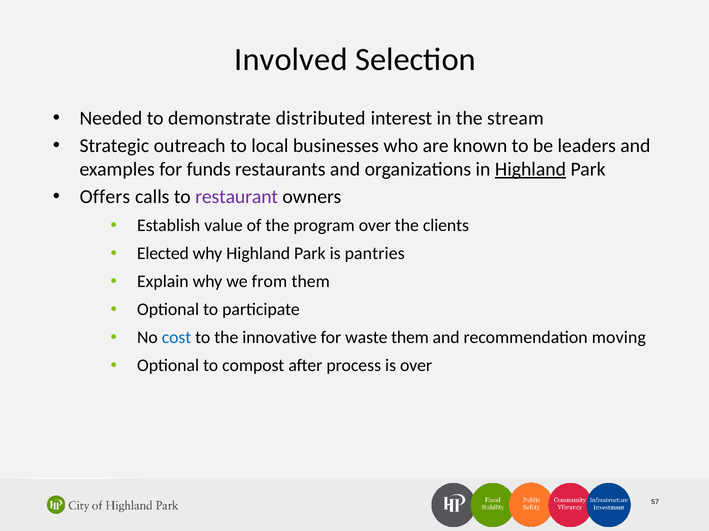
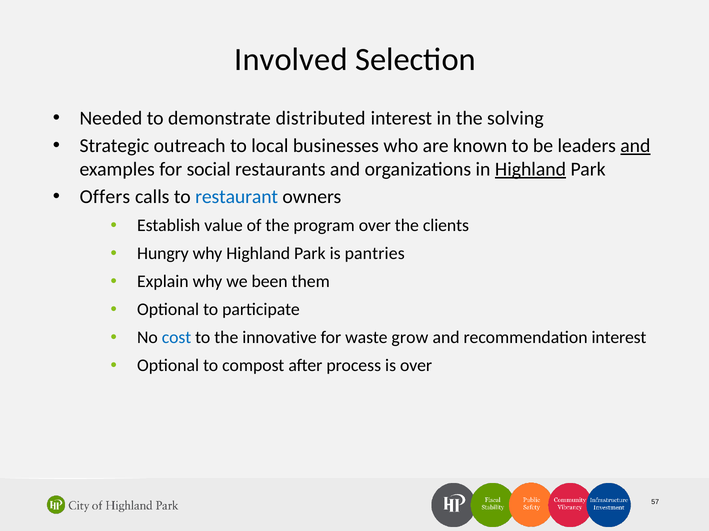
stream: stream -> solving
and at (635, 146) underline: none -> present
funds: funds -> social
restaurant colour: purple -> blue
Elected: Elected -> Hungry
from: from -> been
waste them: them -> grow
recommendation moving: moving -> interest
